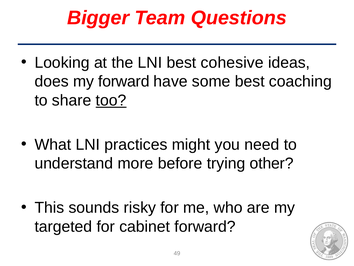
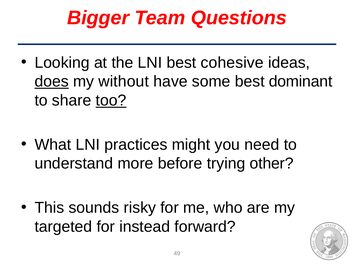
does underline: none -> present
my forward: forward -> without
coaching: coaching -> dominant
cabinet: cabinet -> instead
